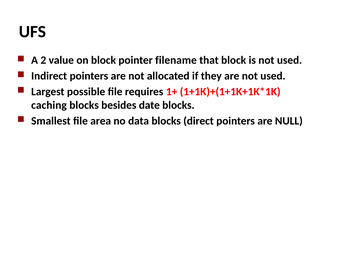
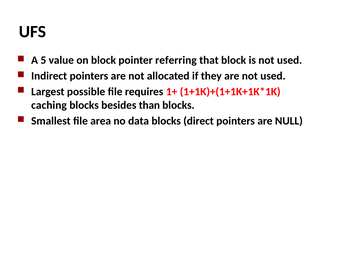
2: 2 -> 5
filename: filename -> referring
date: date -> than
